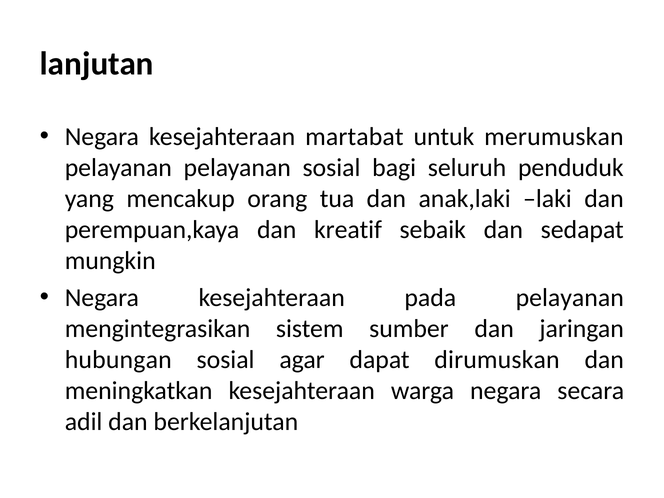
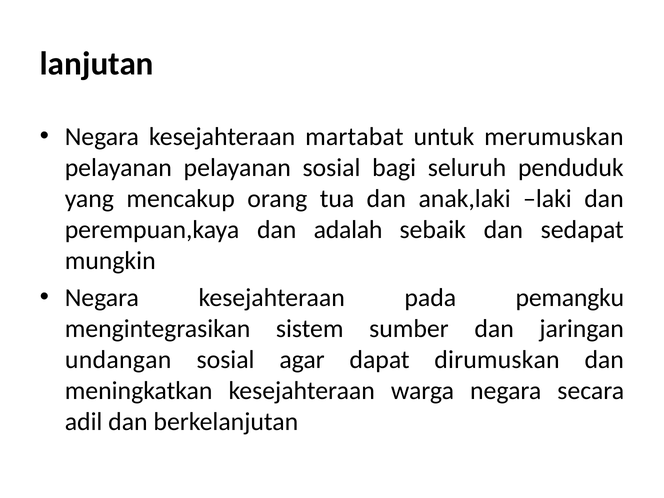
kreatif: kreatif -> adalah
pada pelayanan: pelayanan -> pemangku
hubungan: hubungan -> undangan
